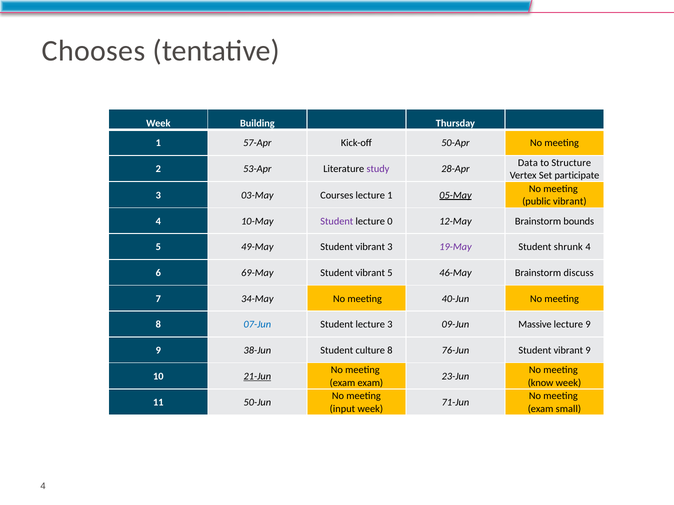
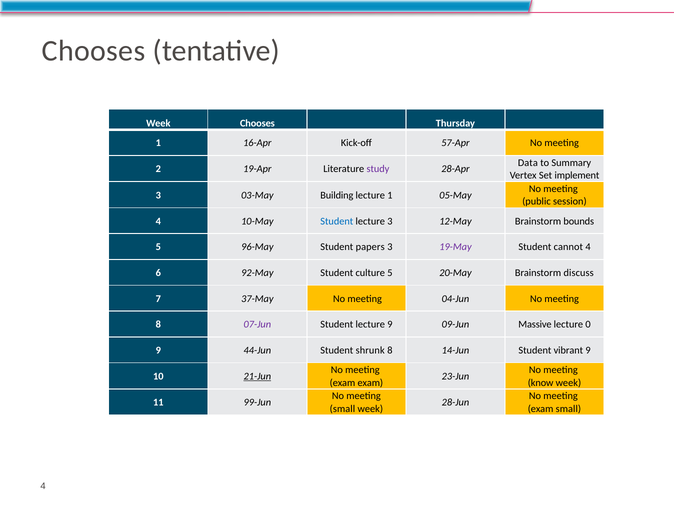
Week Building: Building -> Chooses
57-Apr: 57-Apr -> 16-Apr
50-Apr: 50-Apr -> 57-Apr
Structure: Structure -> Summary
53-Apr: 53-Apr -> 19-Apr
participate: participate -> implement
Courses: Courses -> Building
05-May underline: present -> none
public vibrant: vibrant -> session
Student at (337, 221) colour: purple -> blue
lecture 0: 0 -> 3
49-May: 49-May -> 96-May
vibrant at (370, 247): vibrant -> papers
shrunk: shrunk -> cannot
69-May: 69-May -> 92-May
vibrant at (370, 273): vibrant -> culture
46-May: 46-May -> 20-May
34-May: 34-May -> 37-May
40-Jun: 40-Jun -> 04-Jun
07-Jun colour: blue -> purple
lecture 3: 3 -> 9
lecture 9: 9 -> 0
38-Jun: 38-Jun -> 44-Jun
culture: culture -> shrunk
76-Jun: 76-Jun -> 14-Jun
50-Jun: 50-Jun -> 99-Jun
71-Jun: 71-Jun -> 28-Jun
input at (342, 409): input -> small
